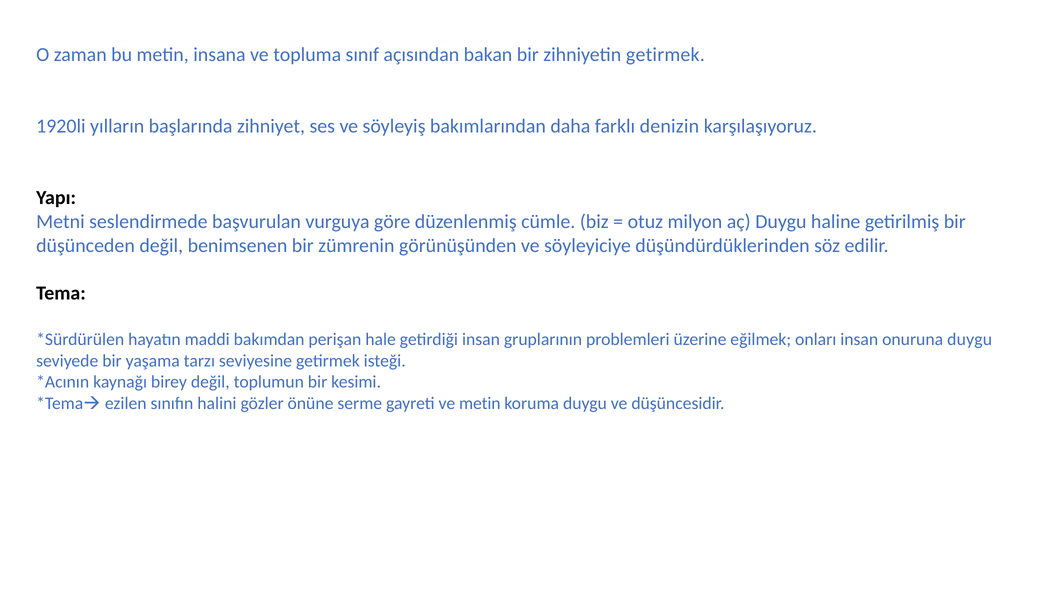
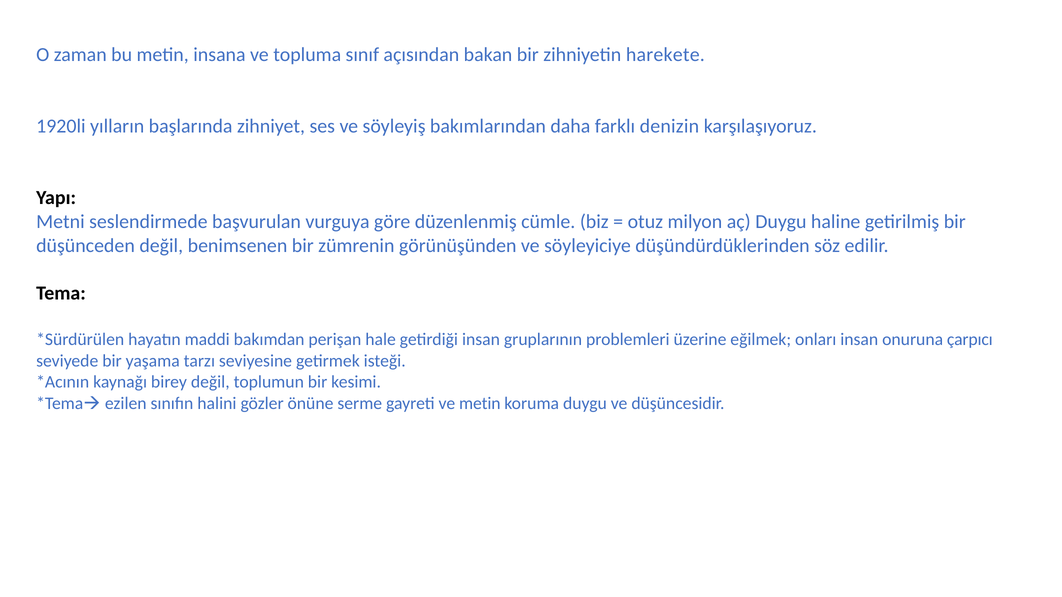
zihniyetin getirmek: getirmek -> harekete
onuruna duygu: duygu -> çarpıcı
